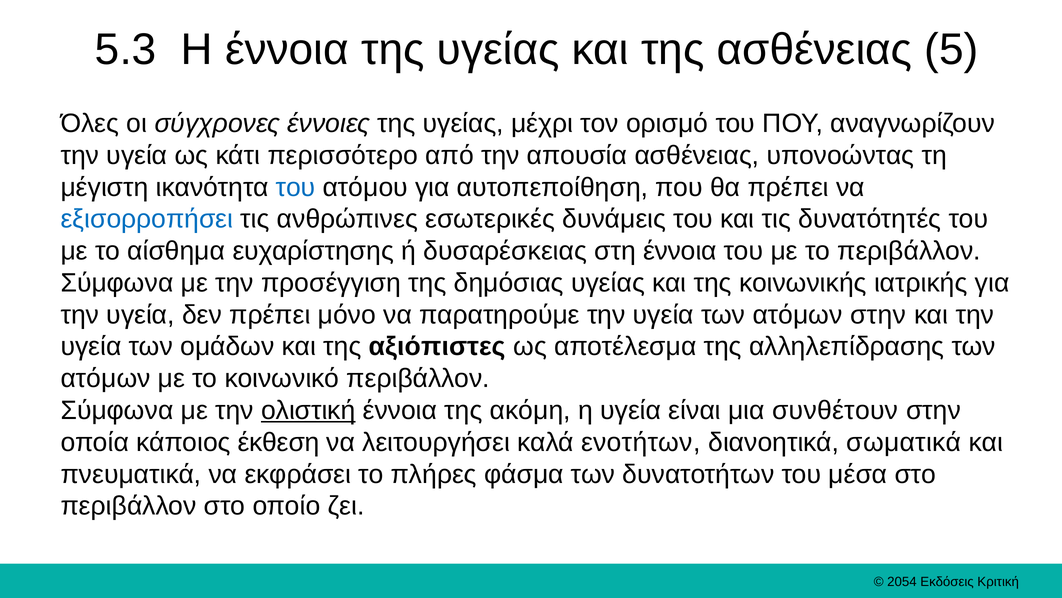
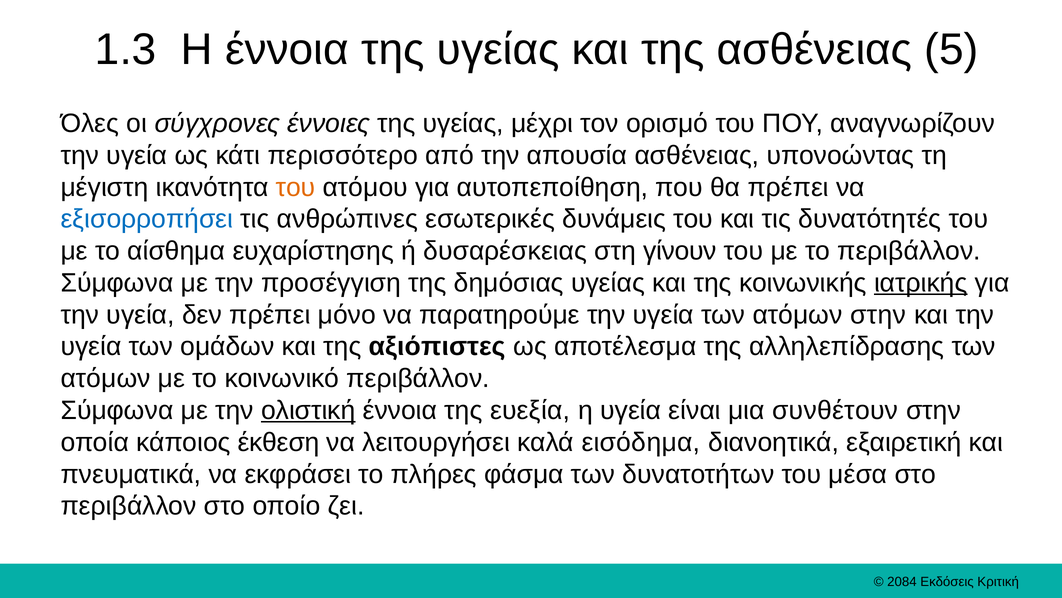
5.3: 5.3 -> 1.3
του at (296, 187) colour: blue -> orange
στη έννοια: έννοια -> γίνουν
ιατρικής underline: none -> present
ακόμη: ακόμη -> ευεξία
ενοτήτων: ενοτήτων -> εισόδημα
σωματικά: σωματικά -> εξαιρετική
2054: 2054 -> 2084
